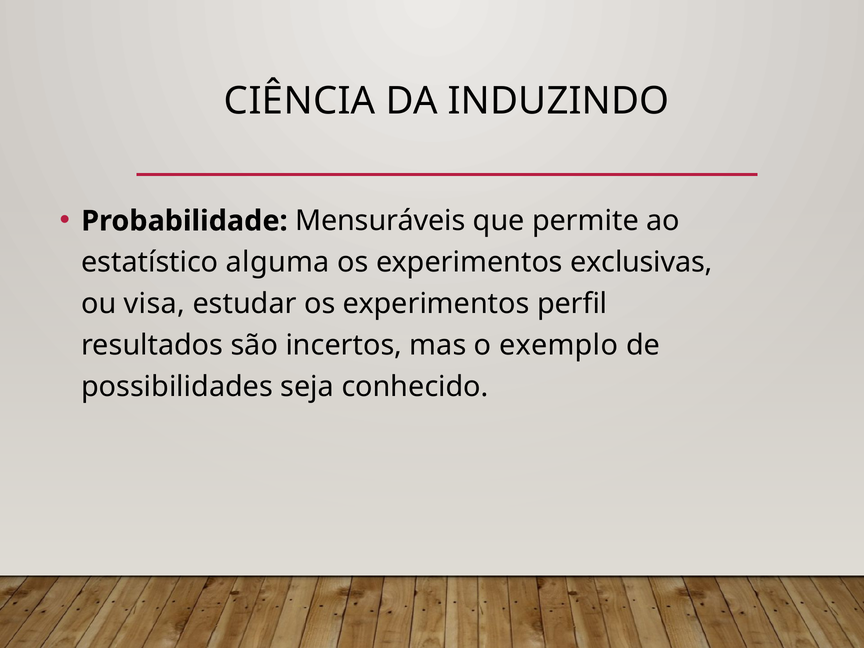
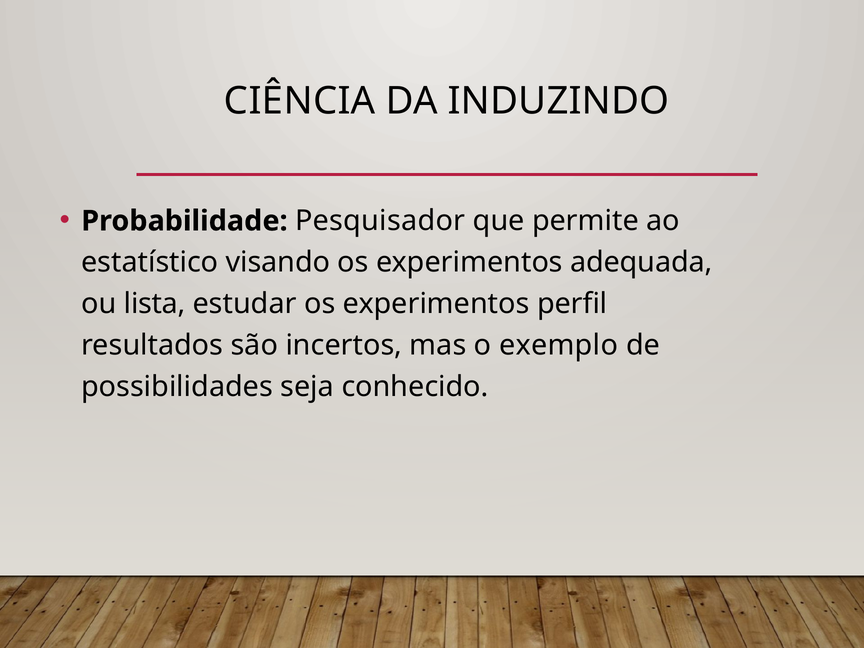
Mensuráveis: Mensuráveis -> Pesquisador
alguma: alguma -> visando
exclusivas: exclusivas -> adequada
visa: visa -> lista
